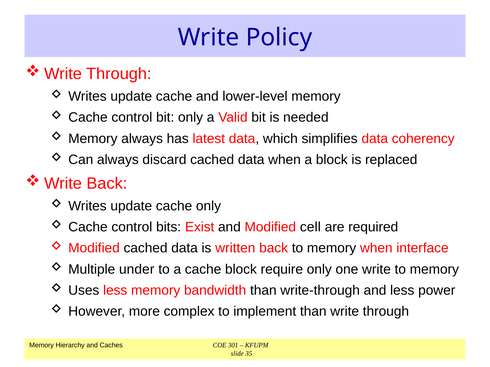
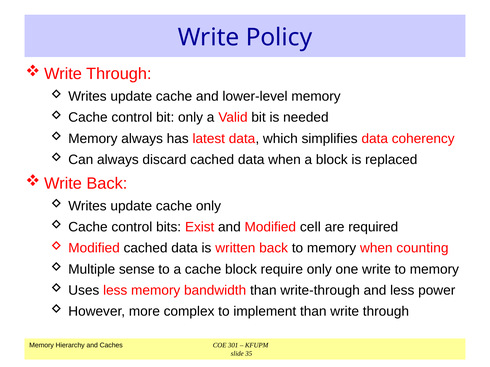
interface: interface -> counting
under: under -> sense
